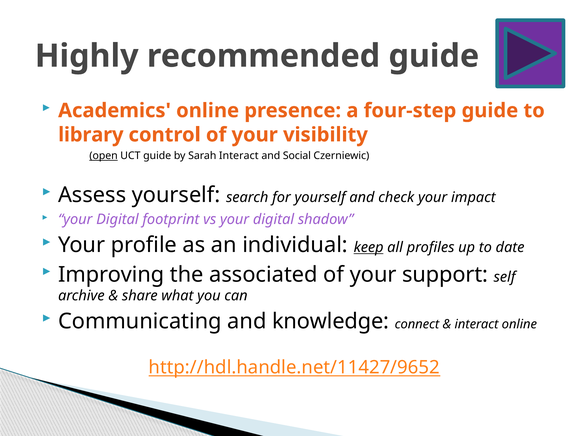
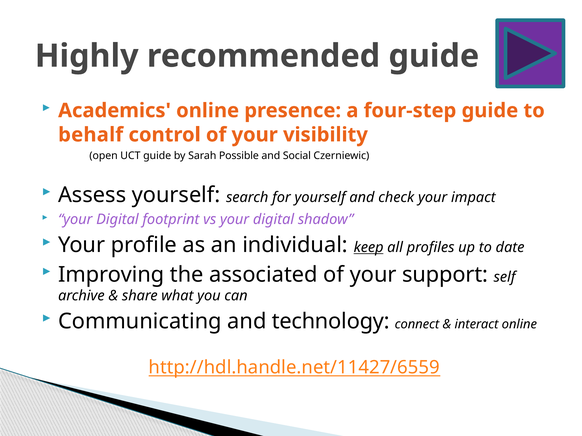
library: library -> behalf
open underline: present -> none
Sarah Interact: Interact -> Possible
knowledge: knowledge -> technology
http://hdl.handle.net/11427/9652: http://hdl.handle.net/11427/9652 -> http://hdl.handle.net/11427/6559
